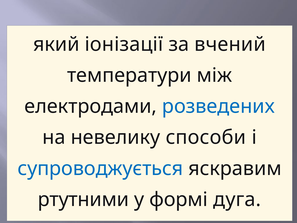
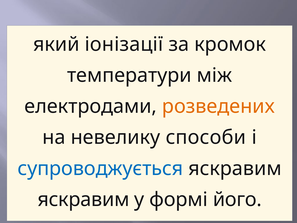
вчений: вчений -> кромок
розведених colour: blue -> orange
ртутними at (83, 199): ртутними -> яскравим
дуга: дуга -> його
